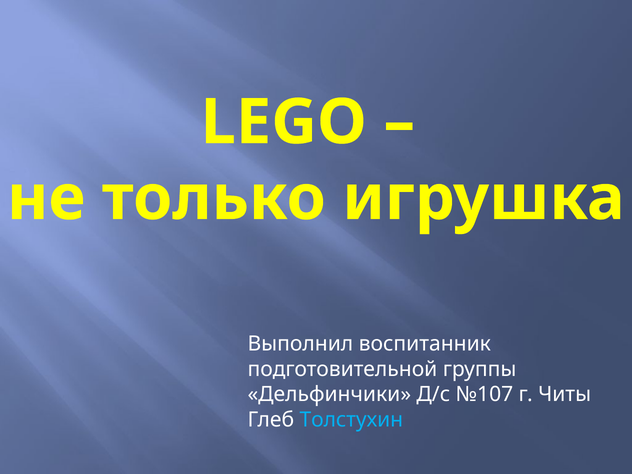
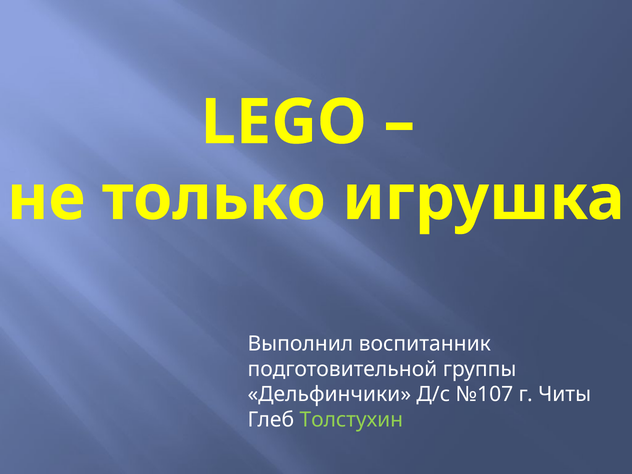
Толстухин colour: light blue -> light green
